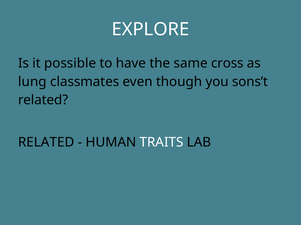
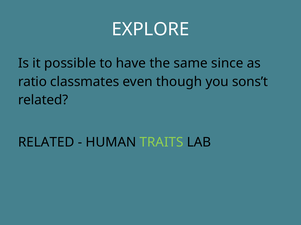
cross: cross -> since
lung: lung -> ratio
TRAITS colour: white -> light green
